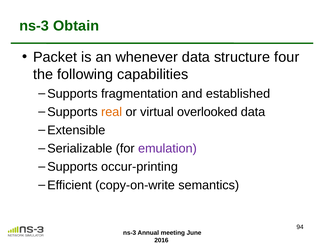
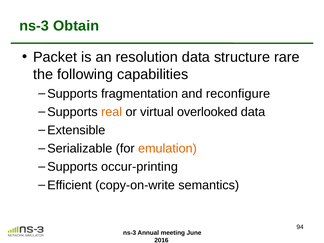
whenever: whenever -> resolution
four: four -> rare
established: established -> reconfigure
emulation colour: purple -> orange
